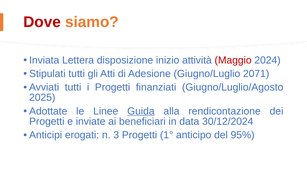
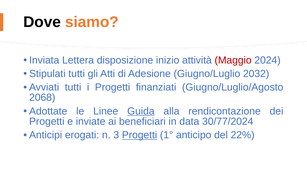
Dove colour: red -> black
2071: 2071 -> 2032
2025: 2025 -> 2068
30/12/2024: 30/12/2024 -> 30/77/2024
Progetti at (140, 135) underline: none -> present
95%: 95% -> 22%
